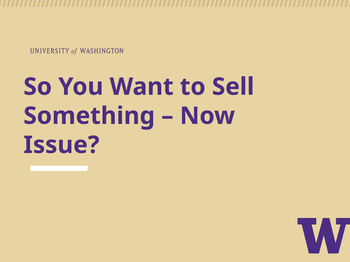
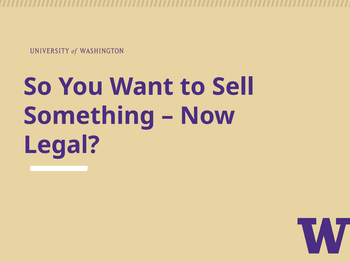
Issue: Issue -> Legal
